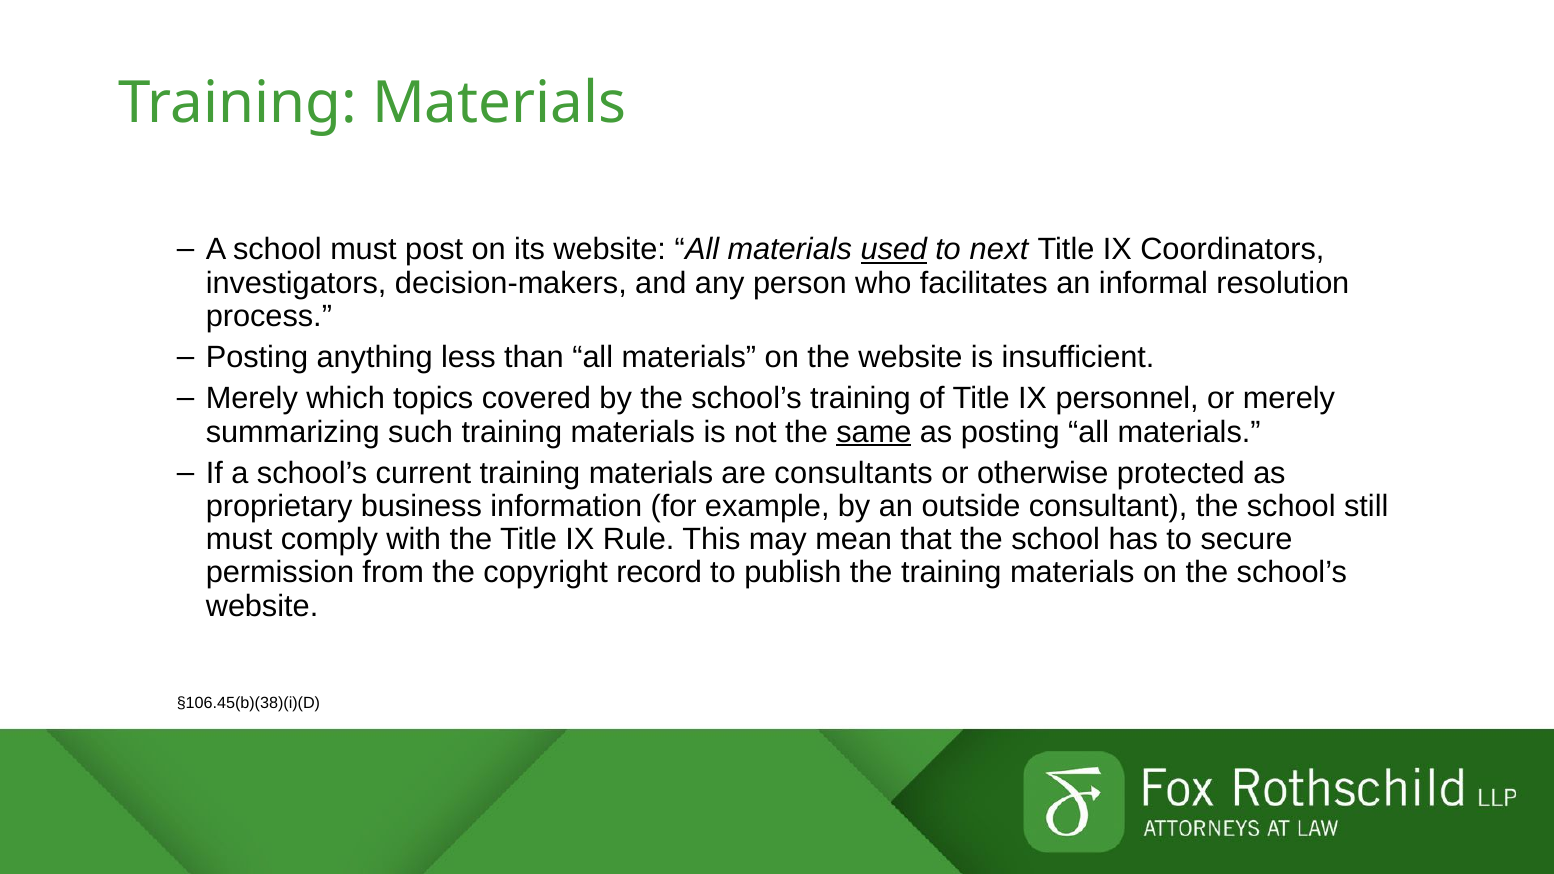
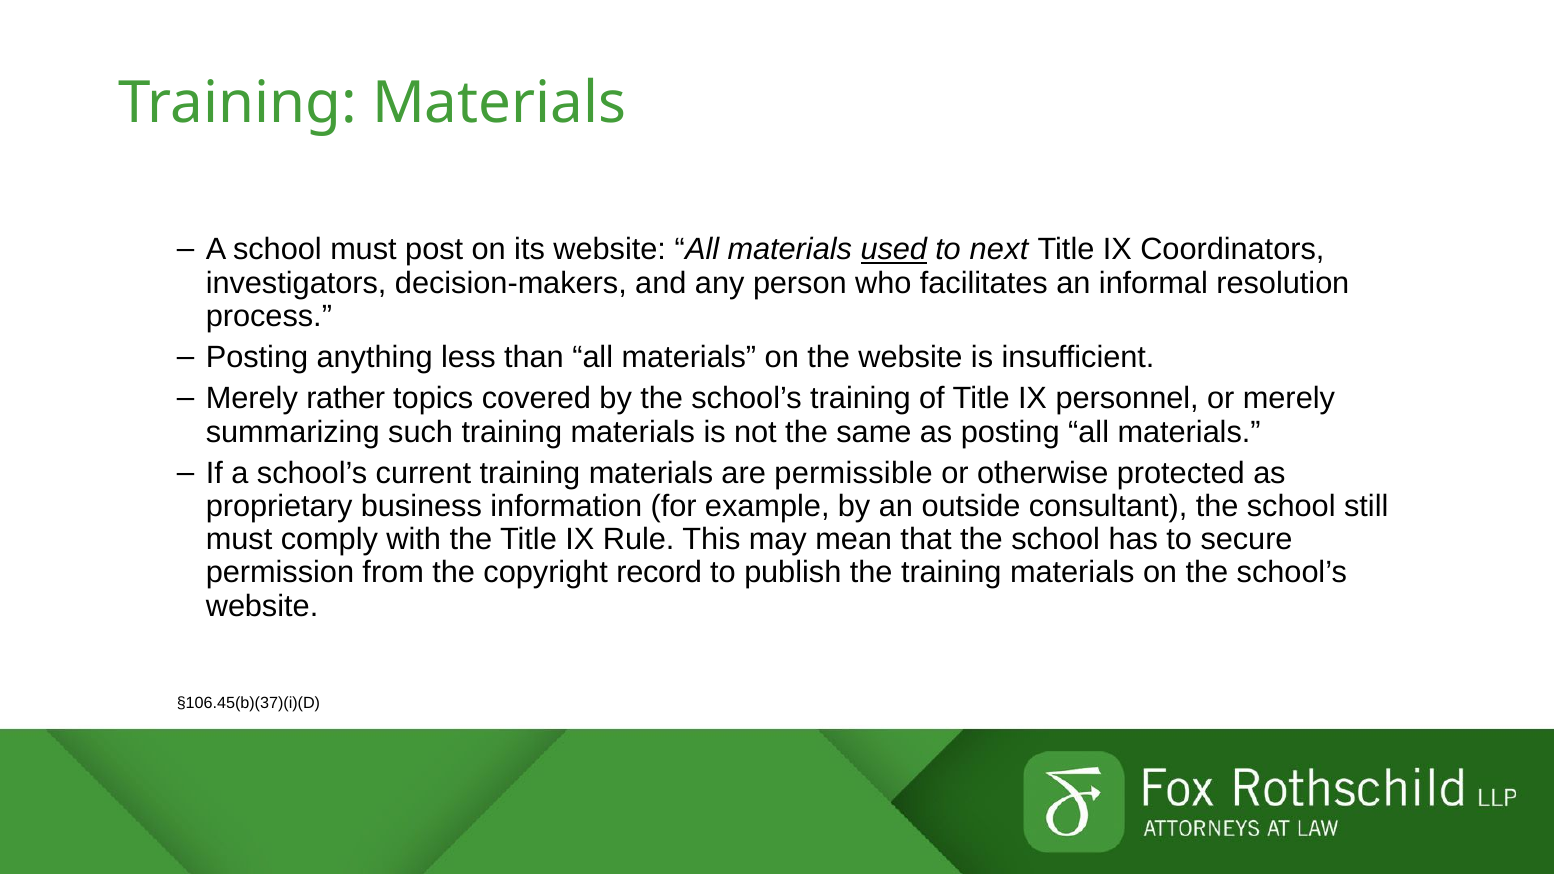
which: which -> rather
same underline: present -> none
consultants: consultants -> permissible
§106.45(b)(38)(i)(D: §106.45(b)(38)(i)(D -> §106.45(b)(37)(i)(D
